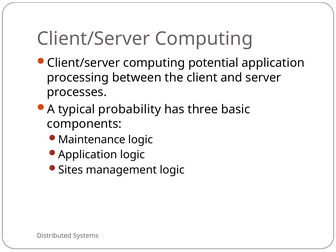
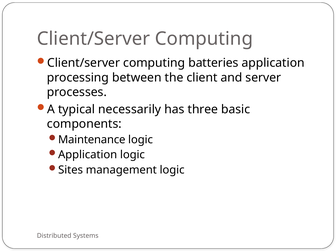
potential: potential -> batteries
probability: probability -> necessarily
